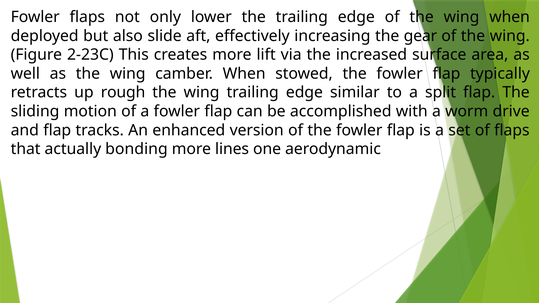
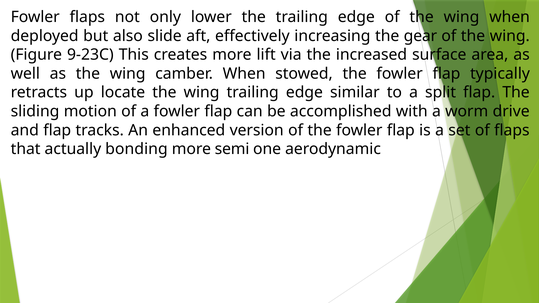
2-23C: 2-23C -> 9-23C
rough: rough -> locate
lines: lines -> semi
